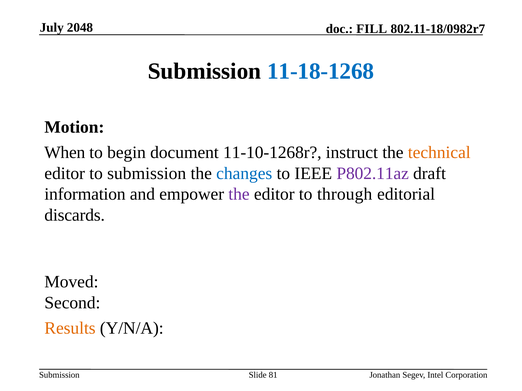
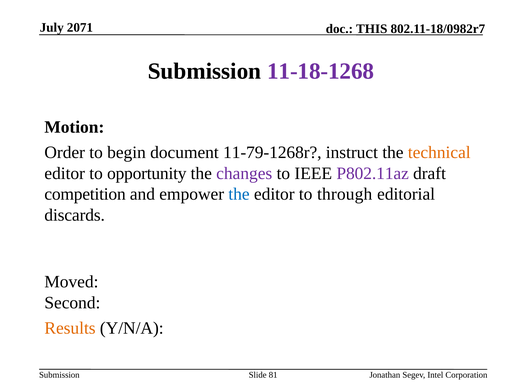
2048: 2048 -> 2071
FILL: FILL -> THIS
11-18-1268 colour: blue -> purple
When: When -> Order
11-10-1268r: 11-10-1268r -> 11-79-1268r
to submission: submission -> opportunity
changes colour: blue -> purple
information: information -> competition
the at (239, 194) colour: purple -> blue
